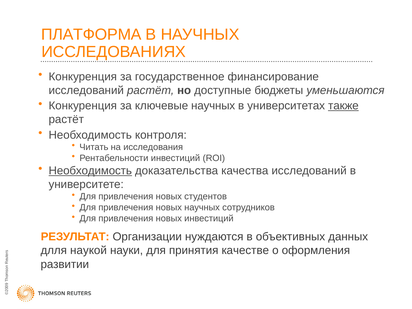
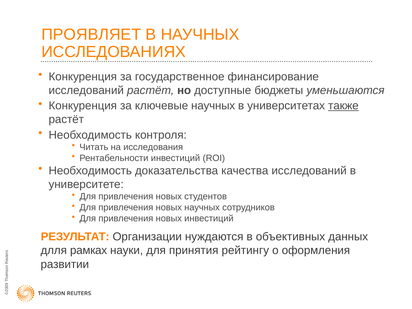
ПЛАТФОРМА: ПЛАТФОРМА -> ПРОЯВЛЯЕТ
Необходимость at (90, 171) underline: present -> none
наукой: наукой -> рамках
качестве: качестве -> рейтингу
